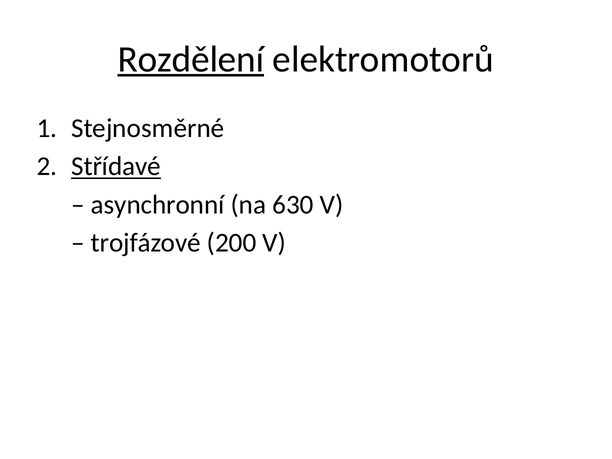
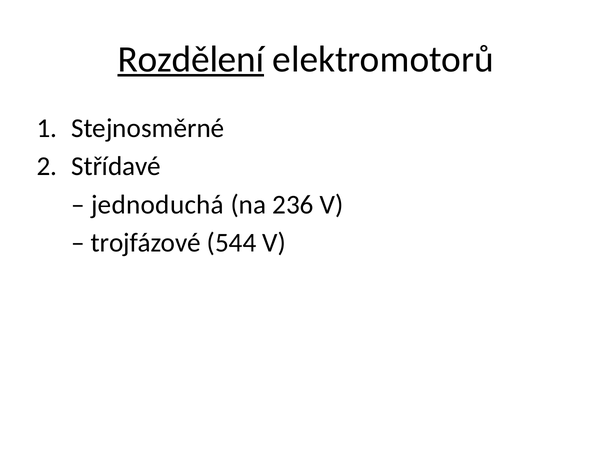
Střídavé underline: present -> none
asynchronní: asynchronní -> jednoduchá
630: 630 -> 236
200: 200 -> 544
